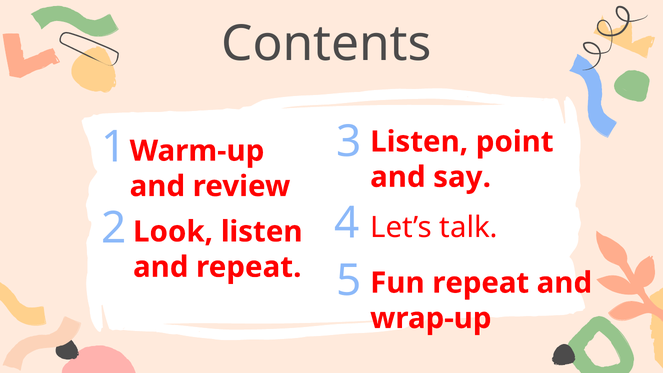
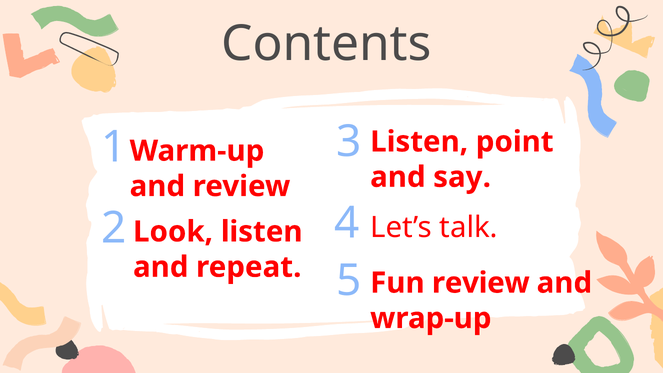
Fun repeat: repeat -> review
